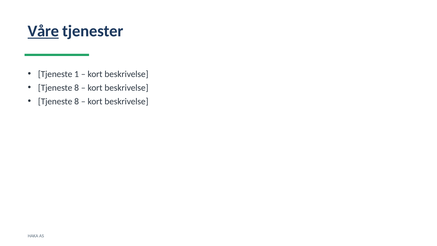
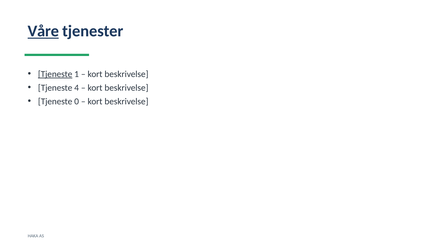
Tjeneste at (55, 74) underline: none -> present
8 at (77, 88): 8 -> 4
8 at (77, 101): 8 -> 0
